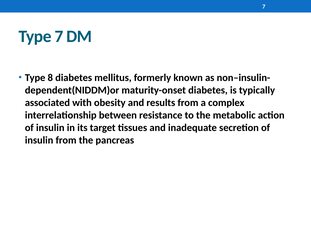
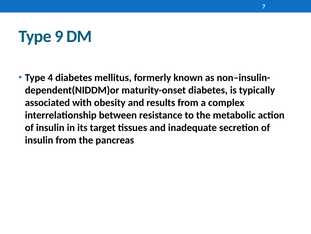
Type 7: 7 -> 9
8: 8 -> 4
